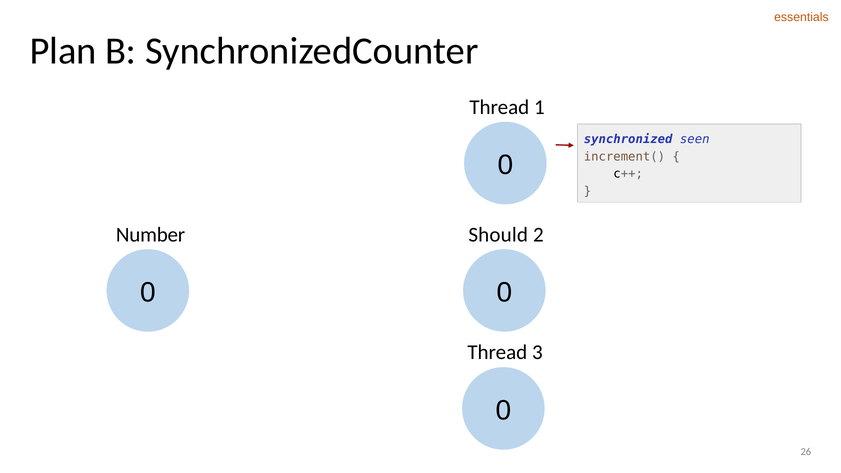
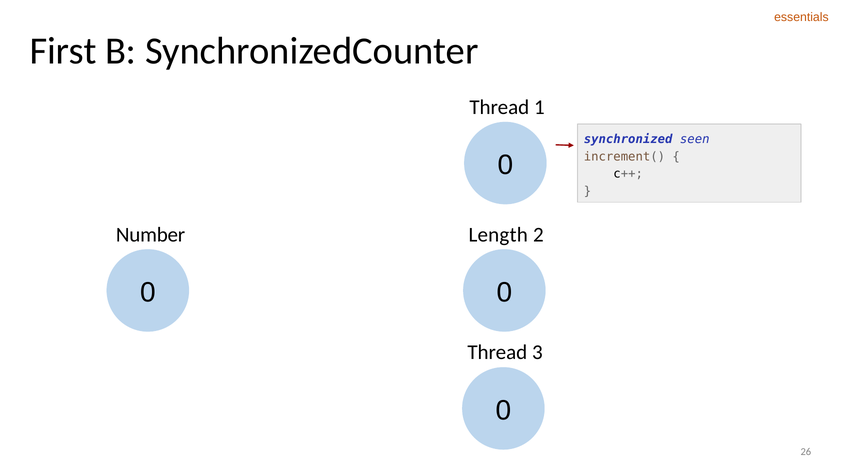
Plan: Plan -> First
Should: Should -> Length
